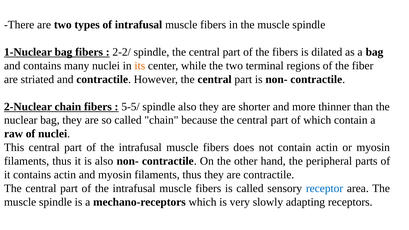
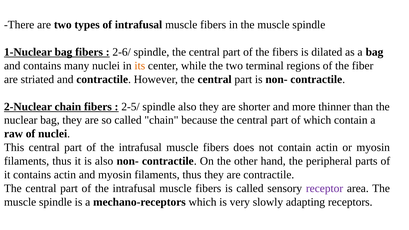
2-2/: 2-2/ -> 2-6/
5-5/: 5-5/ -> 2-5/
receptor colour: blue -> purple
